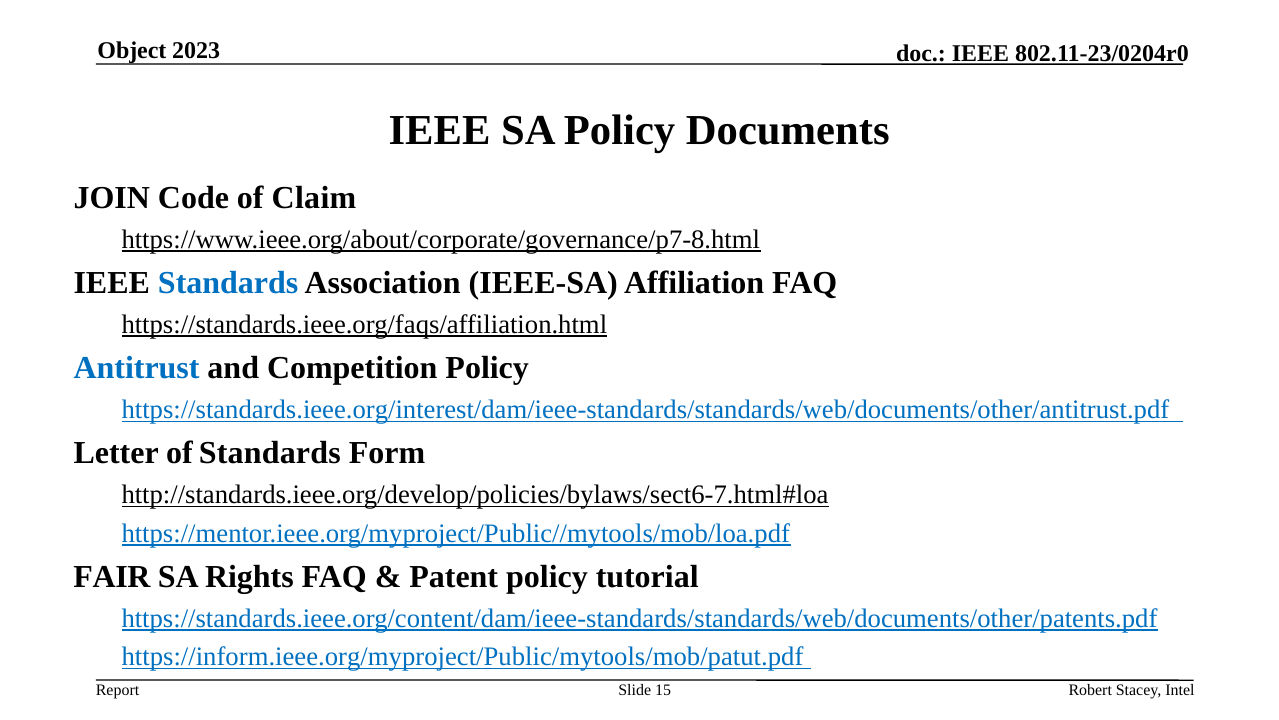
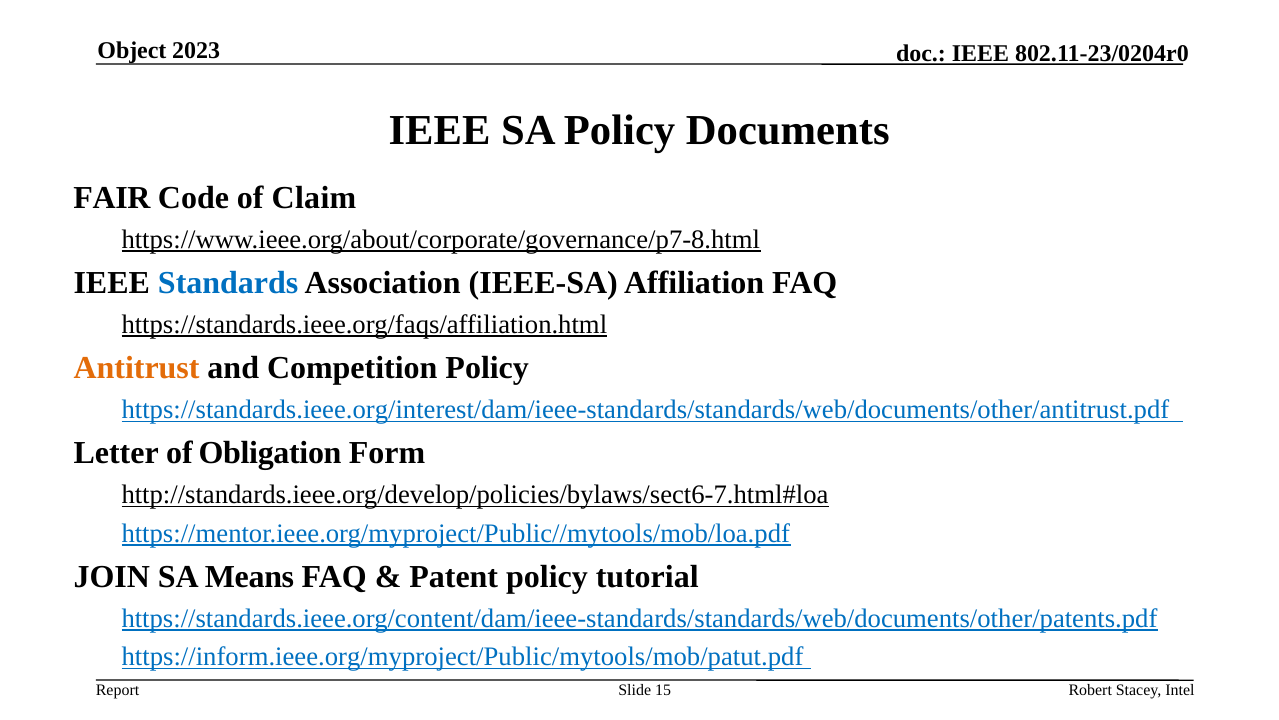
JOIN: JOIN -> FAIR
Antitrust colour: blue -> orange
of Standards: Standards -> Obligation
FAIR: FAIR -> JOIN
Rights: Rights -> Means
